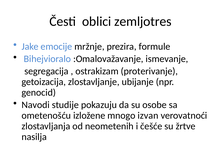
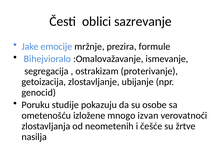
zemljotres: zemljotres -> sazrevanje
Navodi: Navodi -> Poruku
